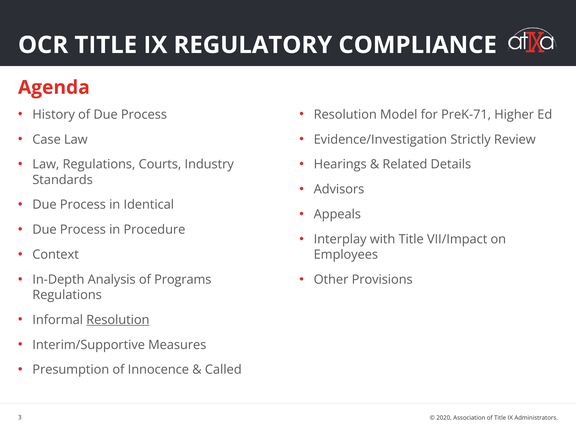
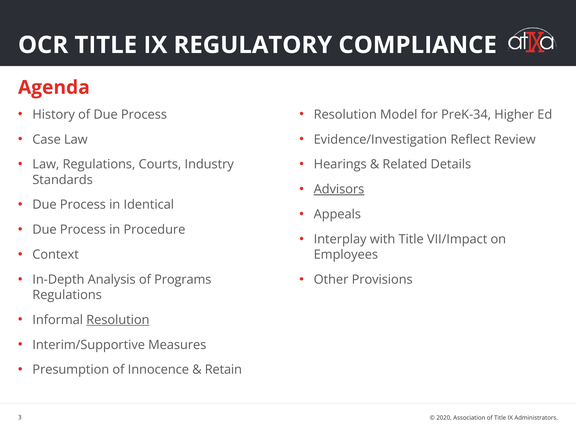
PreK-71: PreK-71 -> PreK-34
Strictly: Strictly -> Reflect
Advisors underline: none -> present
Called: Called -> Retain
